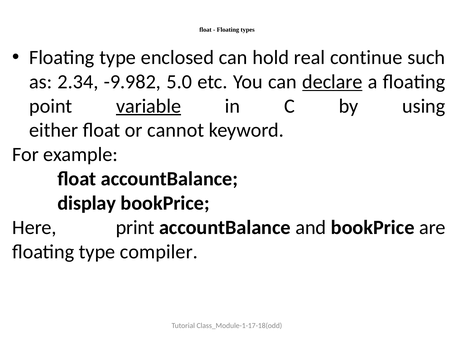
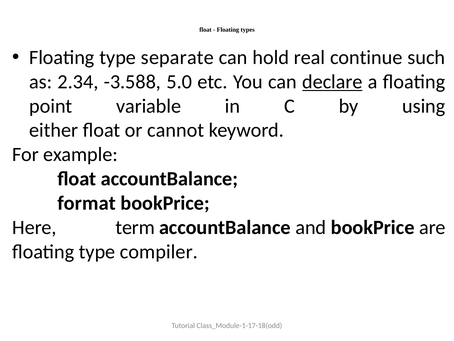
enclosed: enclosed -> separate
-9.982: -9.982 -> -3.588
variable underline: present -> none
display: display -> format
print: print -> term
